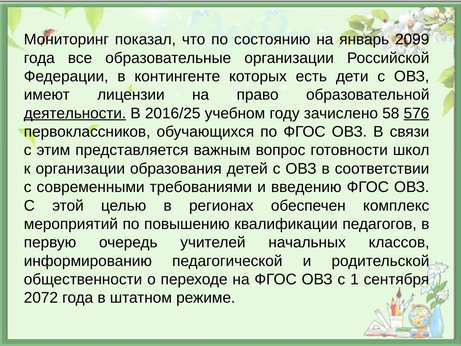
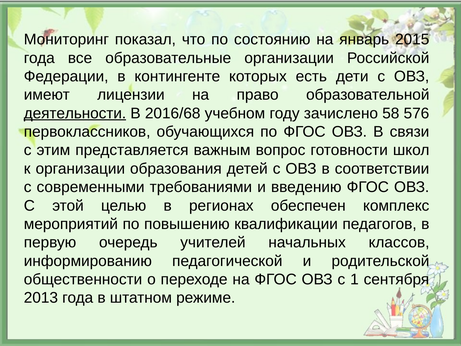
2099: 2099 -> 2015
2016/25: 2016/25 -> 2016/68
576 underline: present -> none
2072: 2072 -> 2013
